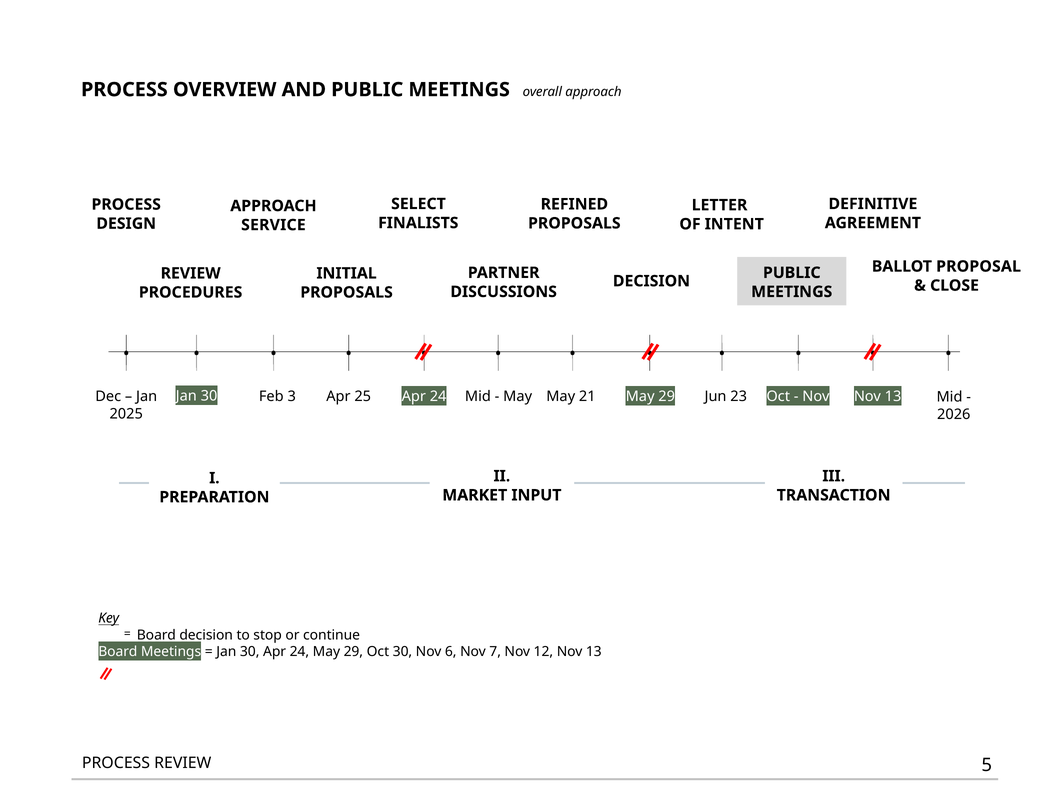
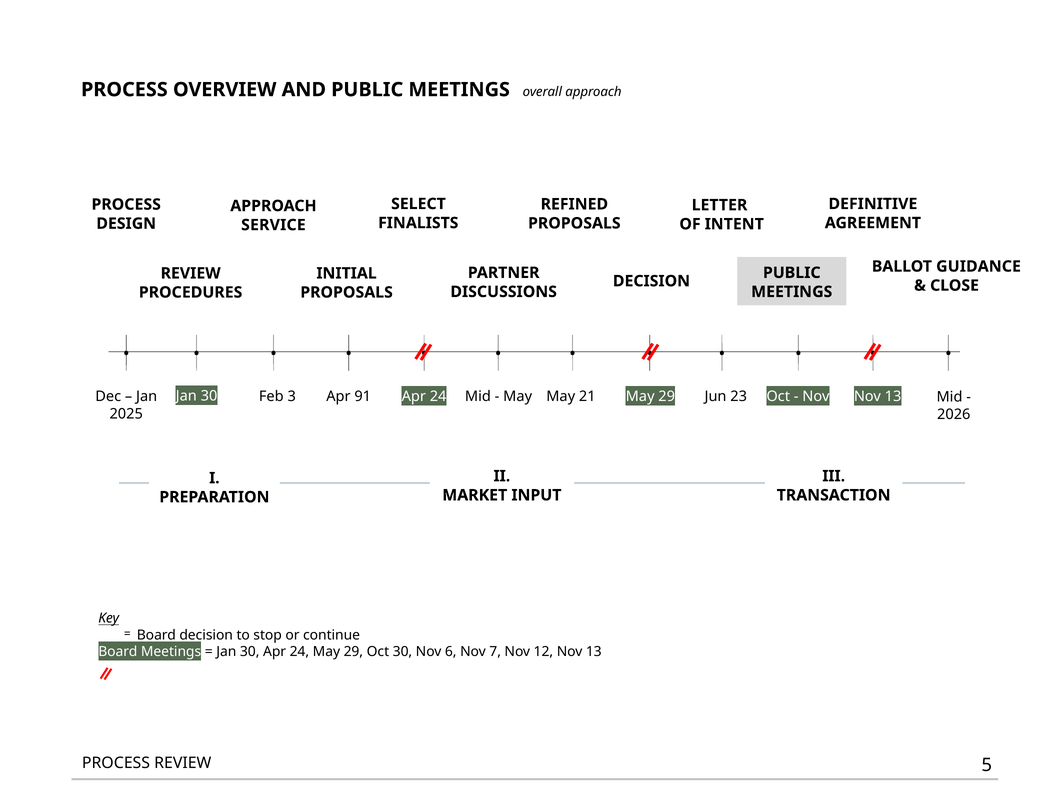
PROPOSAL: PROPOSAL -> GUIDANCE
25: 25 -> 91
